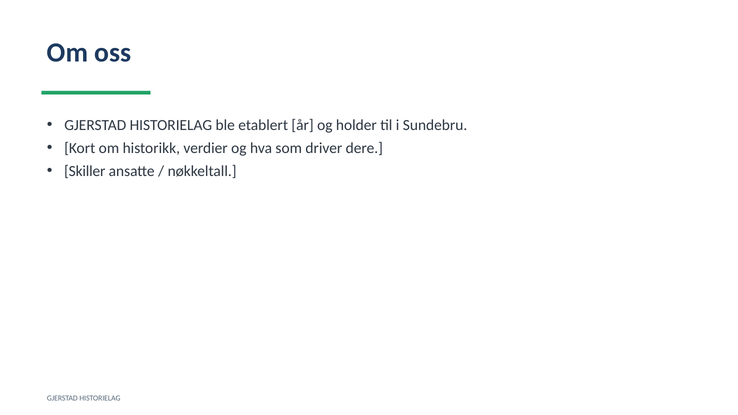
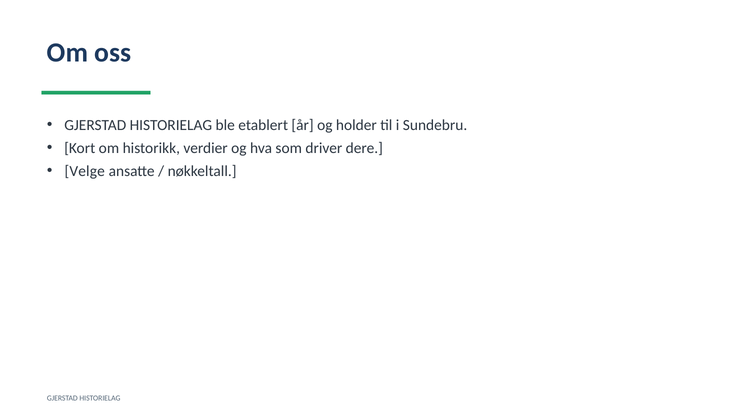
Skiller: Skiller -> Velge
